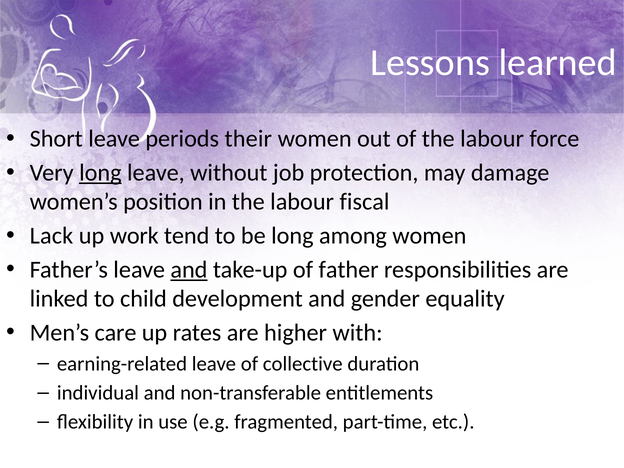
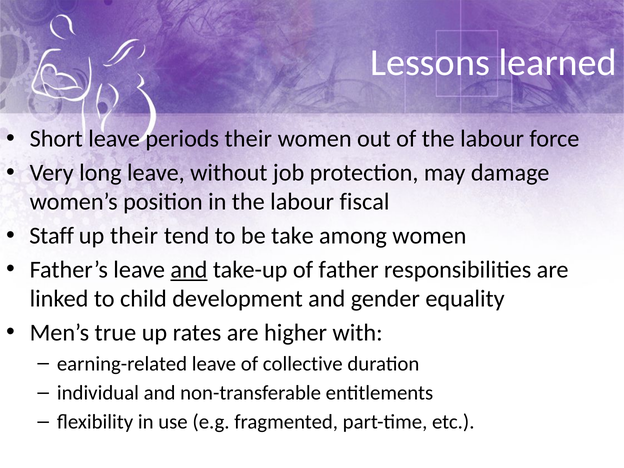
long at (100, 173) underline: present -> none
Lack: Lack -> Staff
up work: work -> their
be long: long -> take
care: care -> true
